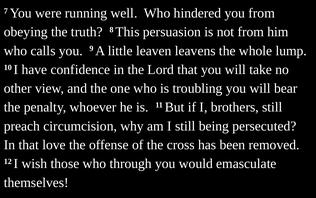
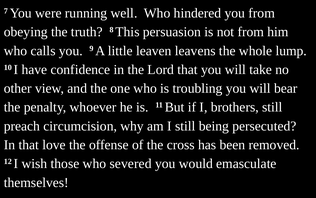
through: through -> severed
